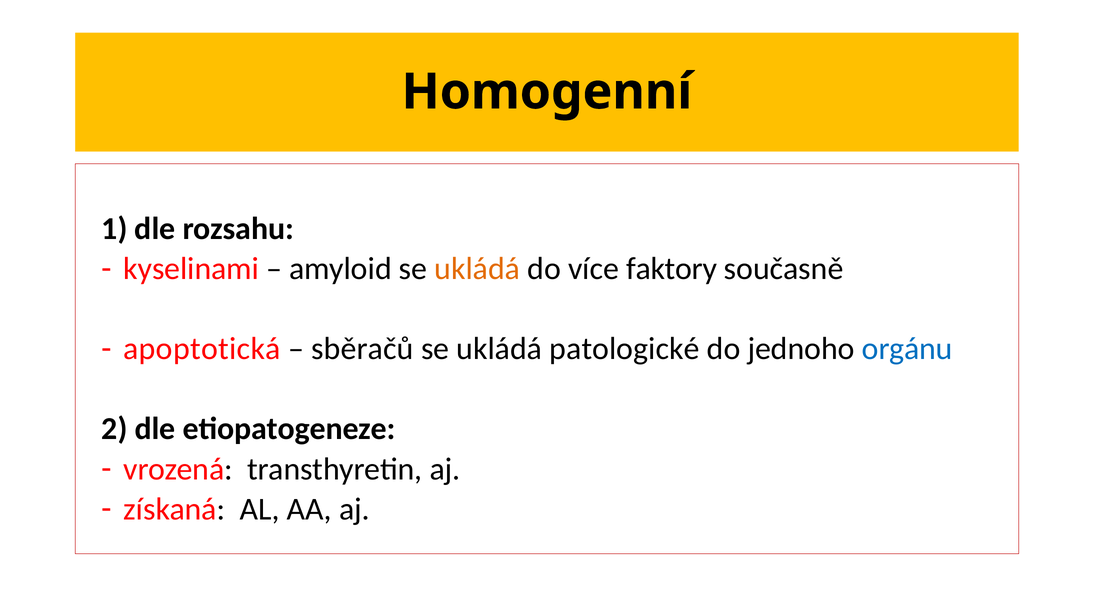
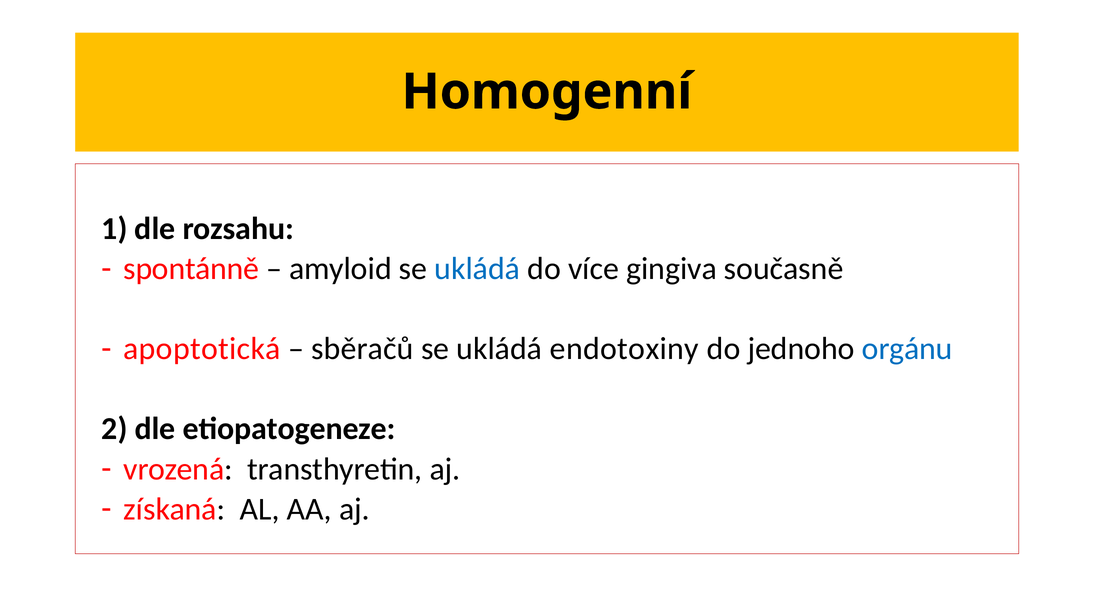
kyselinami: kyselinami -> spontánně
ukládá at (477, 269) colour: orange -> blue
faktory: faktory -> gingiva
patologické: patologické -> endotoxiny
